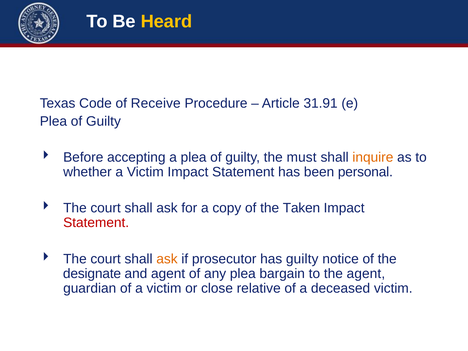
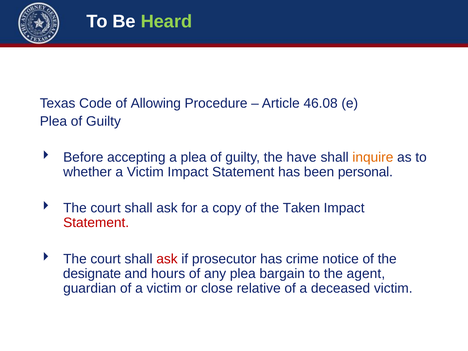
Heard colour: yellow -> light green
Receive: Receive -> Allowing
31.91: 31.91 -> 46.08
must: must -> have
ask at (167, 259) colour: orange -> red
has guilty: guilty -> crime
and agent: agent -> hours
